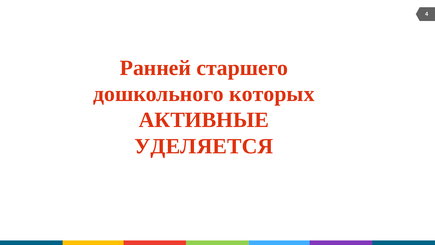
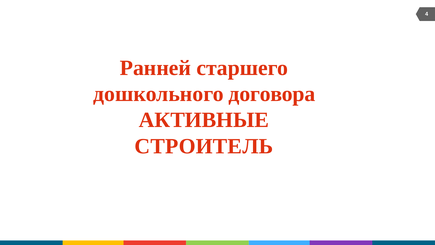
которых: которых -> договора
УДЕЛЯЕТСЯ: УДЕЛЯЕТСЯ -> СТРОИТЕЛЬ
